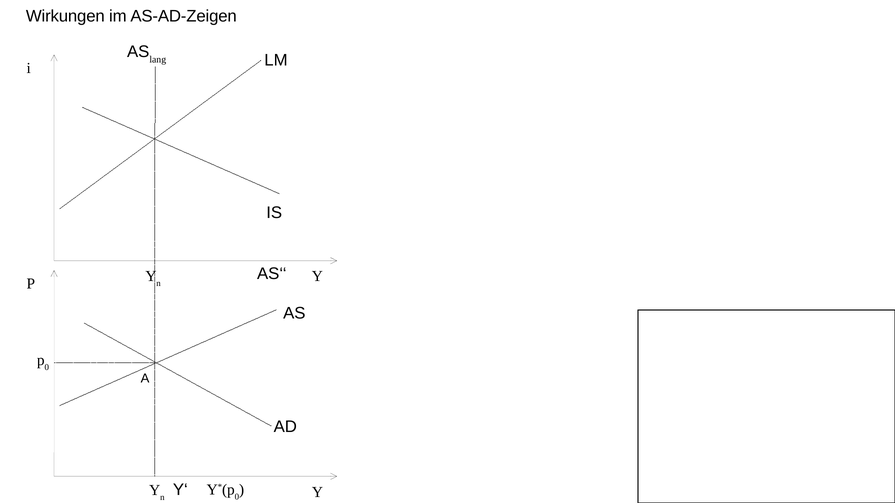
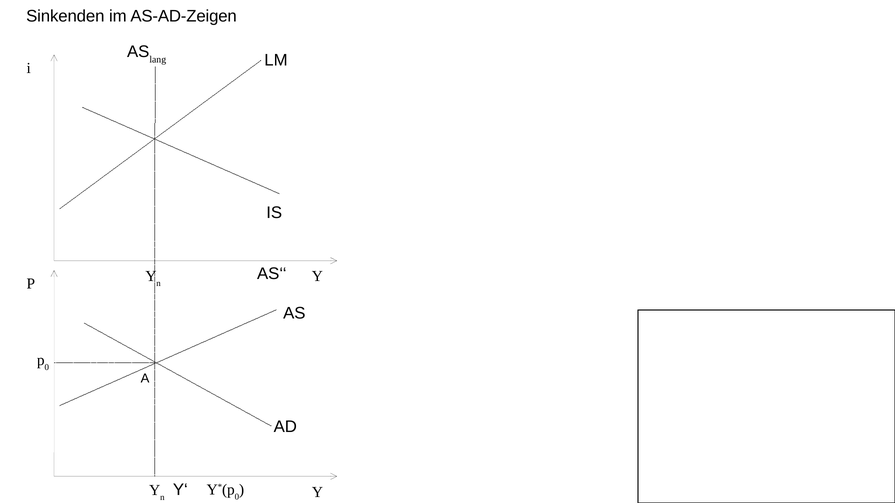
Wirkungen: Wirkungen -> Sinkenden
